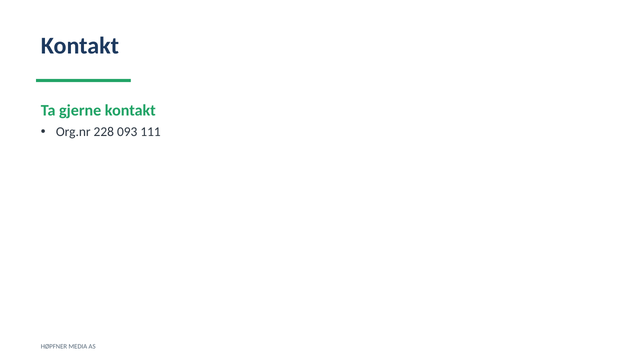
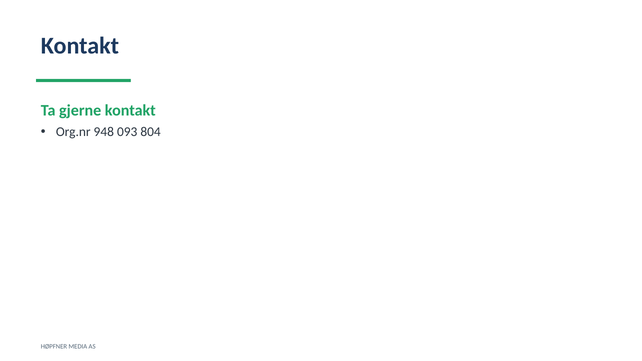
228: 228 -> 948
111: 111 -> 804
